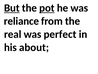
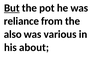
pot at (47, 8) underline: present -> none
real: real -> also
perfect: perfect -> various
